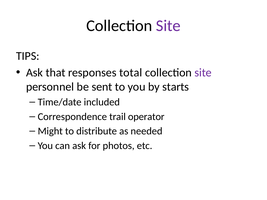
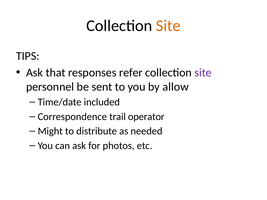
Site at (168, 26) colour: purple -> orange
total: total -> refer
starts: starts -> allow
